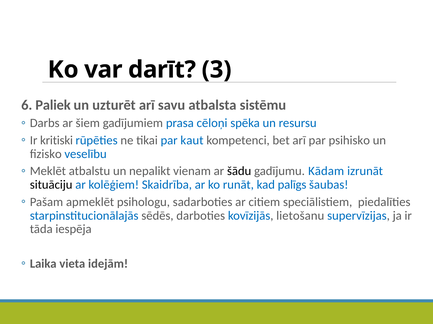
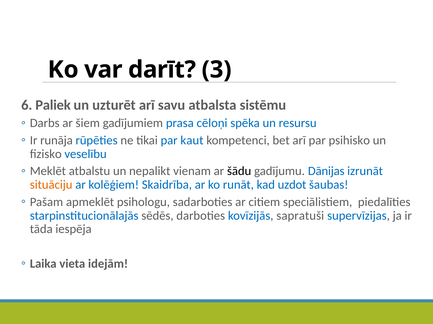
kritiski: kritiski -> runāja
Kādam: Kādam -> Dānijas
situāciju colour: black -> orange
palīgs: palīgs -> uzdot
lietošanu: lietošanu -> sapratuši
